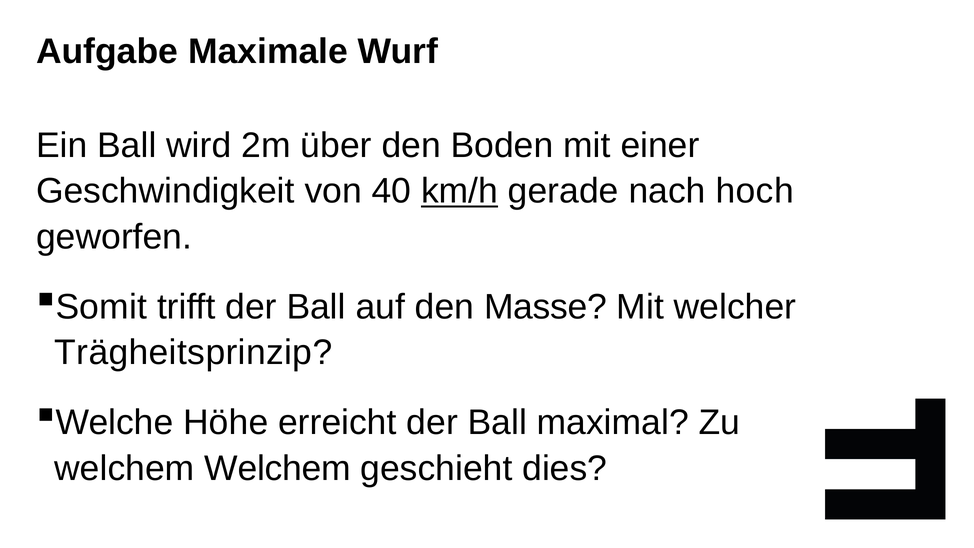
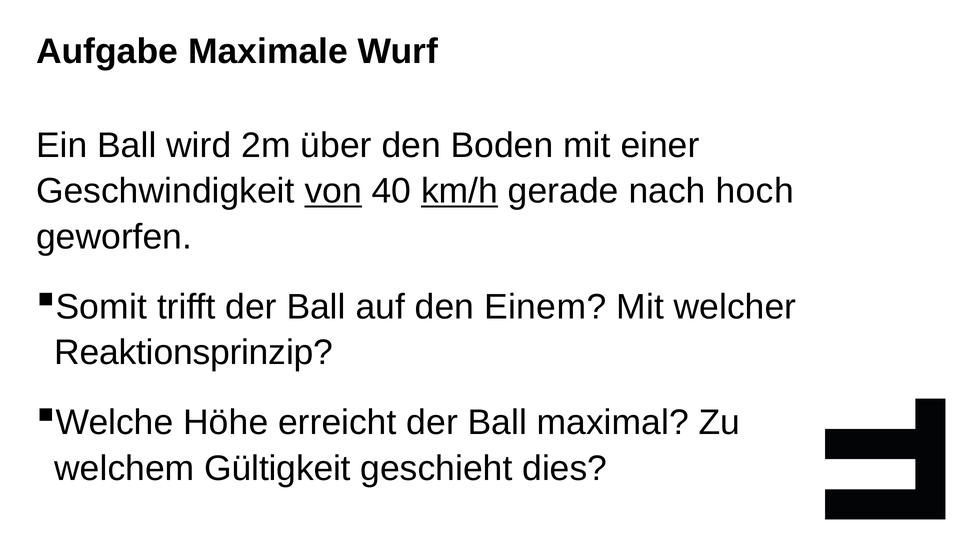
von underline: none -> present
Masse: Masse -> Einem
Trägheitsprinzip: Trägheitsprinzip -> Reaktionsprinzip
welchem Welchem: Welchem -> Gültigkeit
